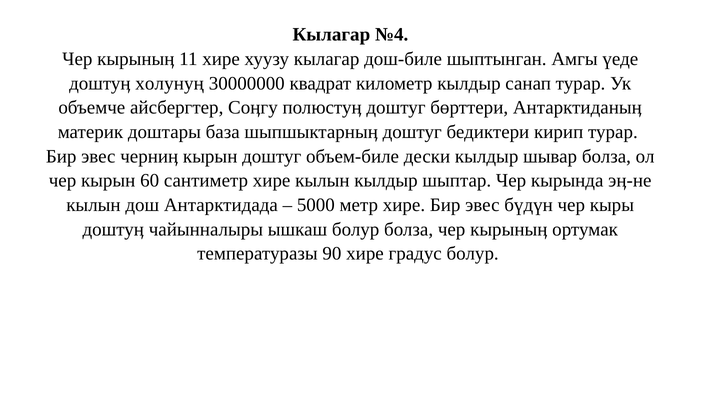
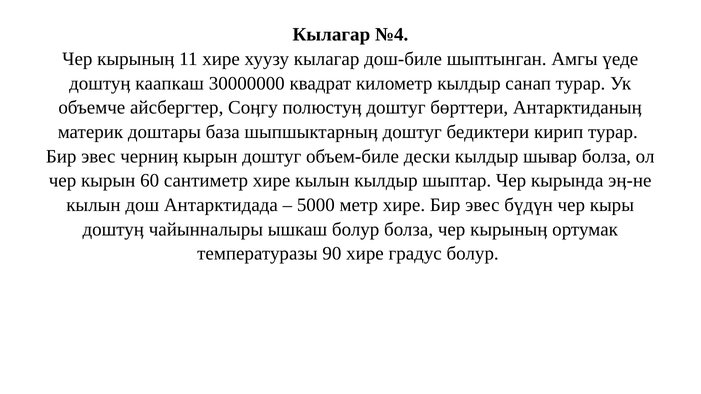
холунуң: холунуң -> каапкаш
